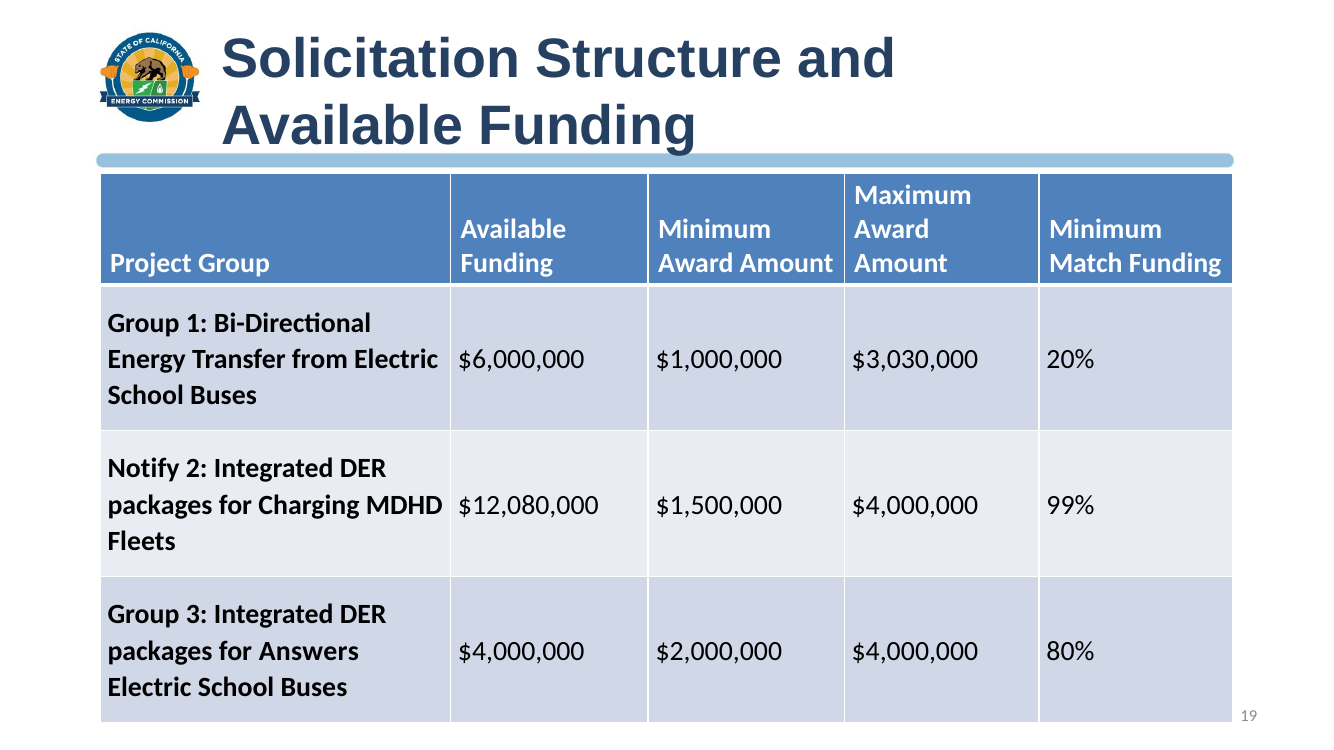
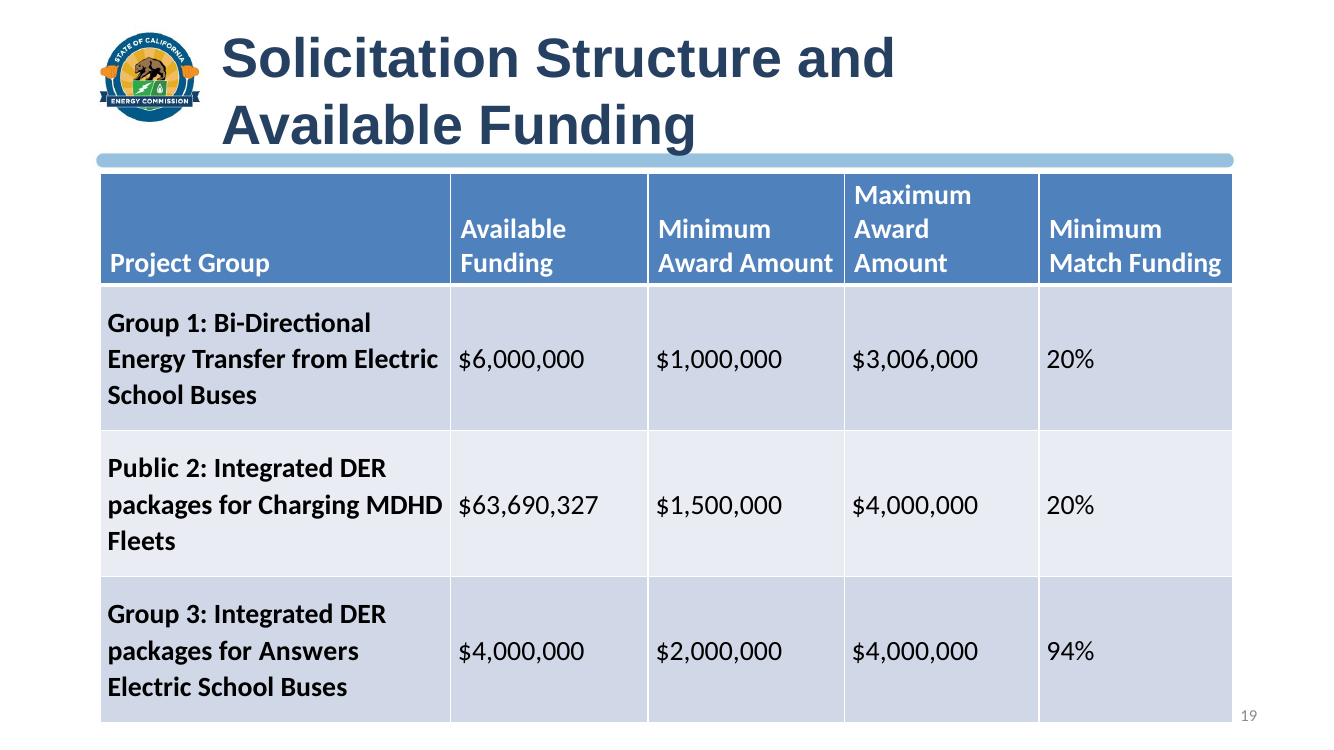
$3,030,000: $3,030,000 -> $3,006,000
Notify: Notify -> Public
$12,080,000: $12,080,000 -> $63,690,327
$4,000,000 99%: 99% -> 20%
80%: 80% -> 94%
